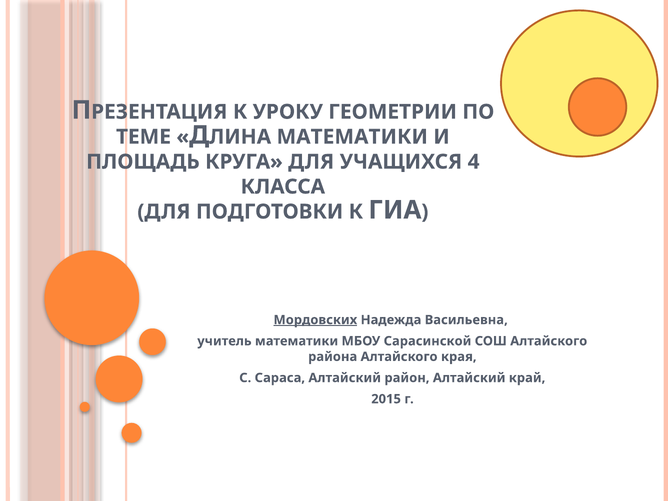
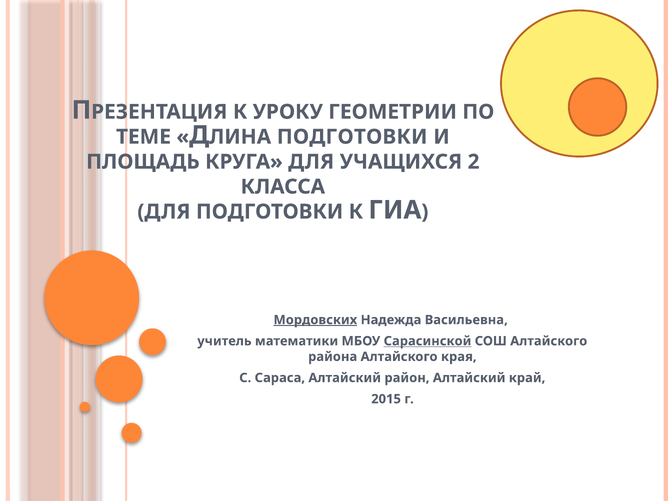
МАТЕМАТИКИ at (352, 137): МАТЕМАТИКИ -> ПОДГОТОВКИ
4: 4 -> 2
Сарасинской underline: none -> present
